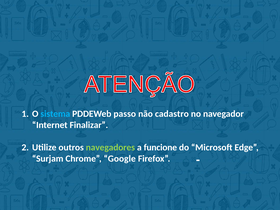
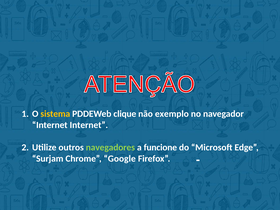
sistema colour: light blue -> yellow
passo: passo -> clique
cadastro: cadastro -> exemplo
Internet Finalizar: Finalizar -> Internet
